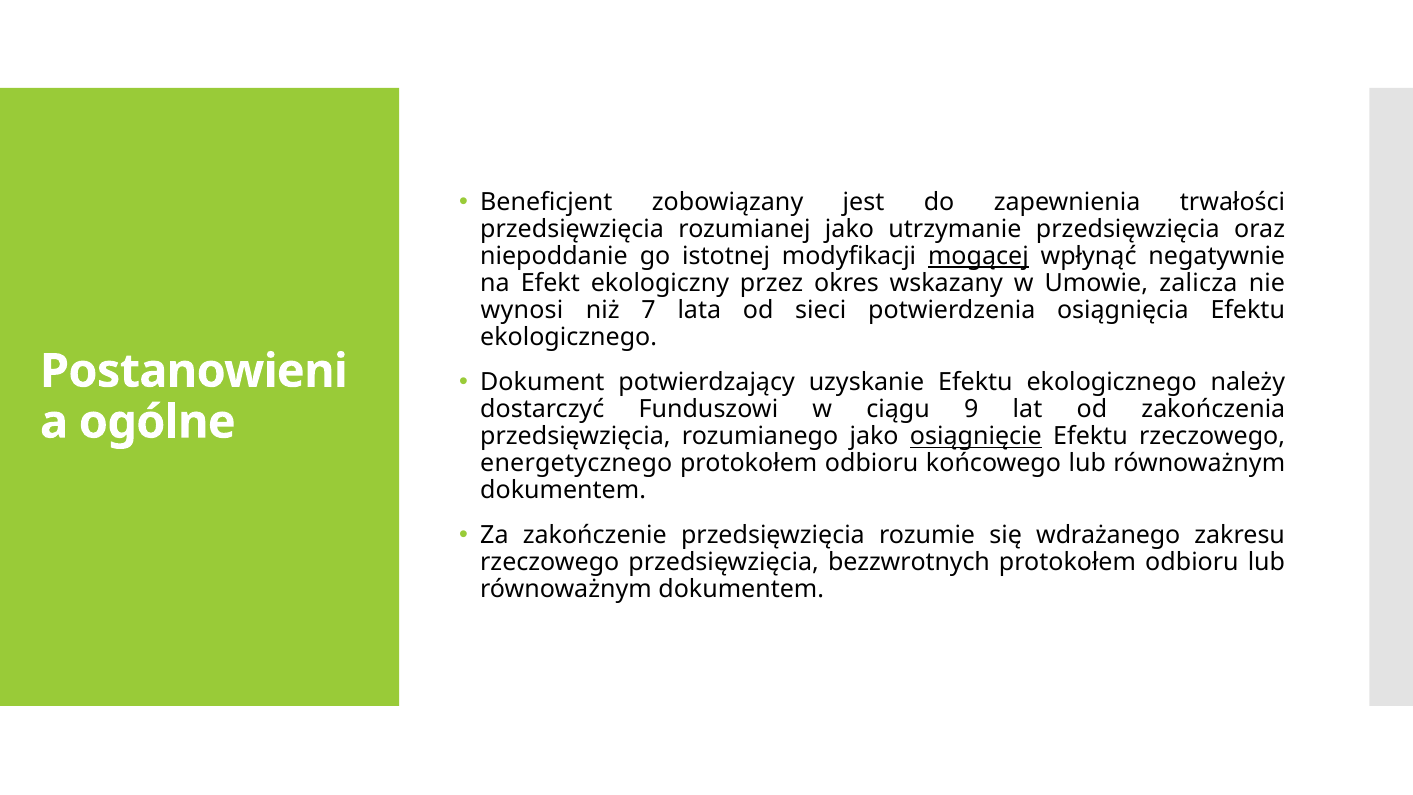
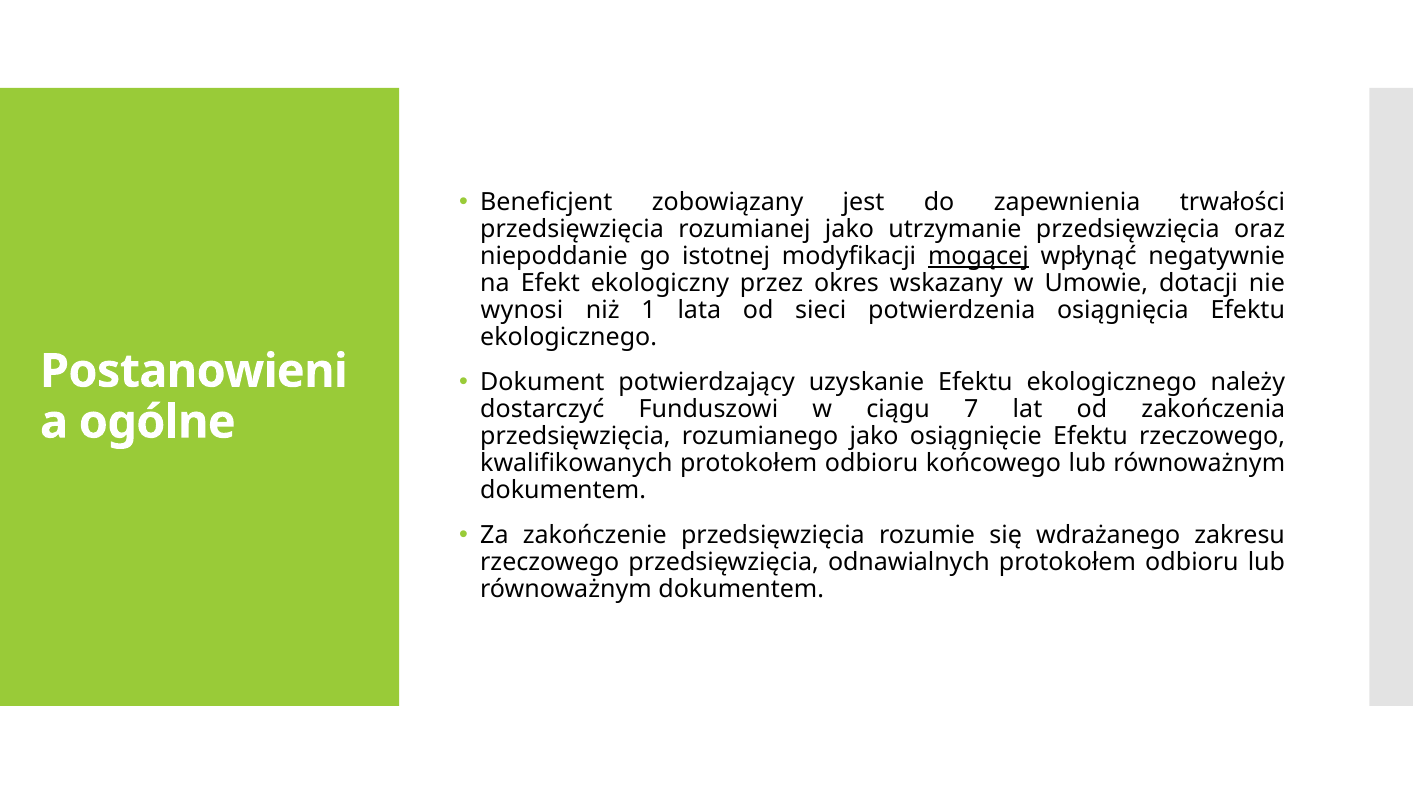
zalicza: zalicza -> dotacji
7: 7 -> 1
9: 9 -> 7
osiągnięcie underline: present -> none
energetycznego: energetycznego -> kwalifikowanych
bezzwrotnych: bezzwrotnych -> odnawialnych
